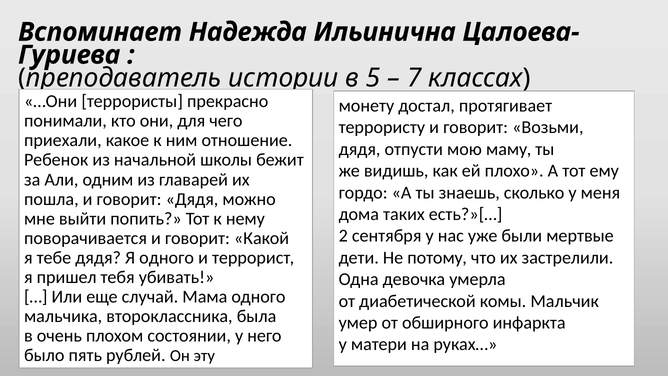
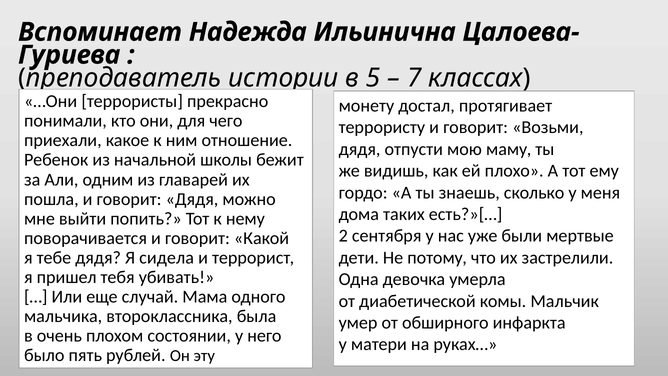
Я одного: одного -> сидела
